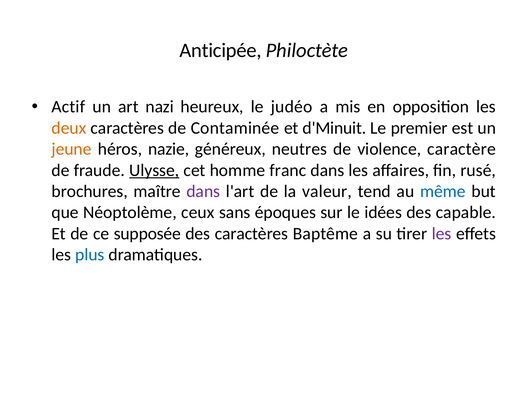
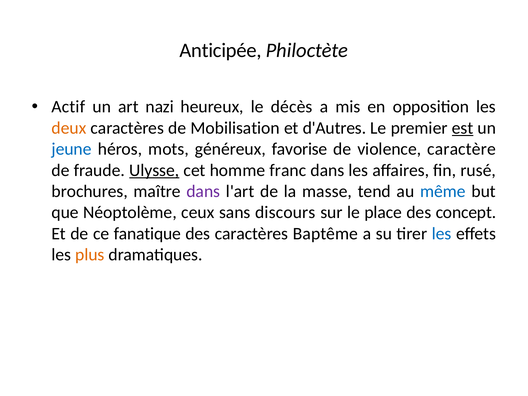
judéo: judéo -> décès
Contaminée: Contaminée -> Mobilisation
d'Minuit: d'Minuit -> d'Autres
est underline: none -> present
jeune colour: orange -> blue
nazie: nazie -> mots
neutres: neutres -> favorise
valeur: valeur -> masse
époques: époques -> discours
idées: idées -> place
capable: capable -> concept
supposée: supposée -> fanatique
les at (442, 234) colour: purple -> blue
plus colour: blue -> orange
